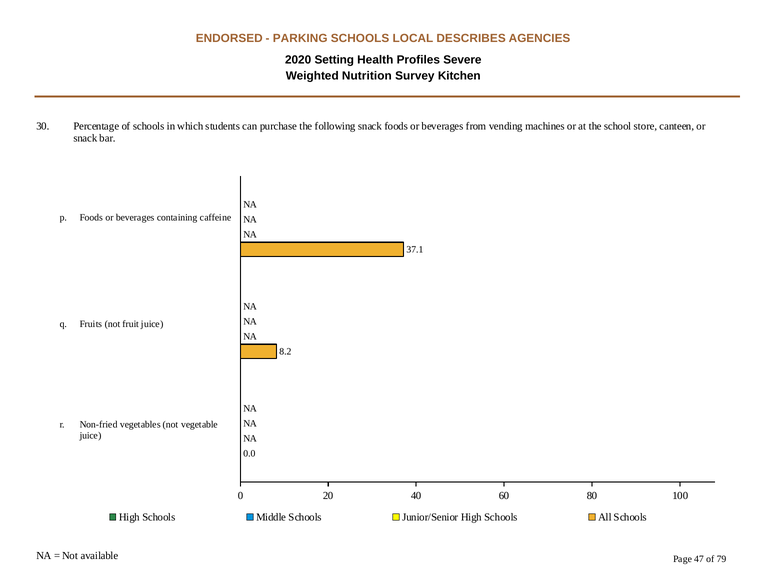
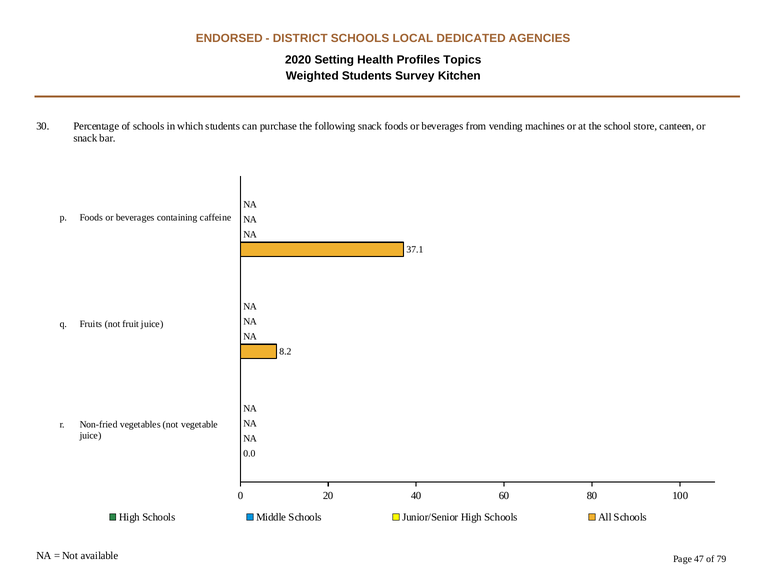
PARKING: PARKING -> DISTRICT
DESCRIBES: DESCRIBES -> DEDICATED
Severe: Severe -> Topics
Weighted Nutrition: Nutrition -> Students
